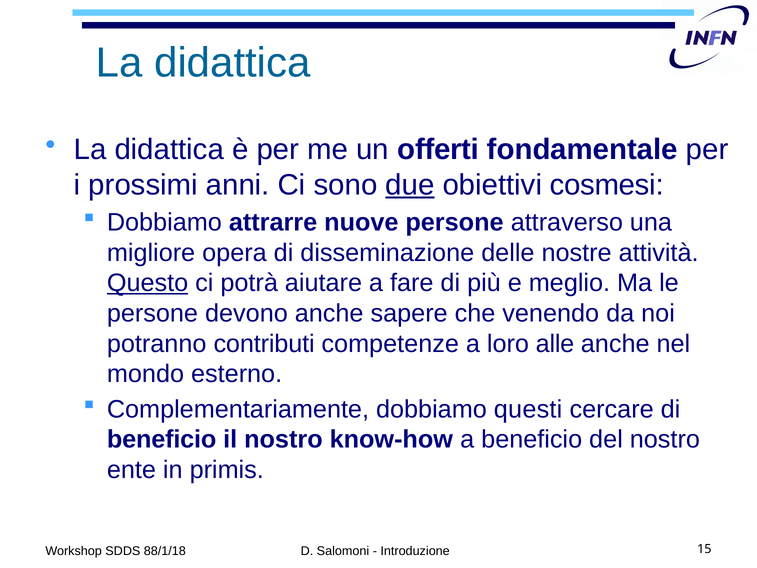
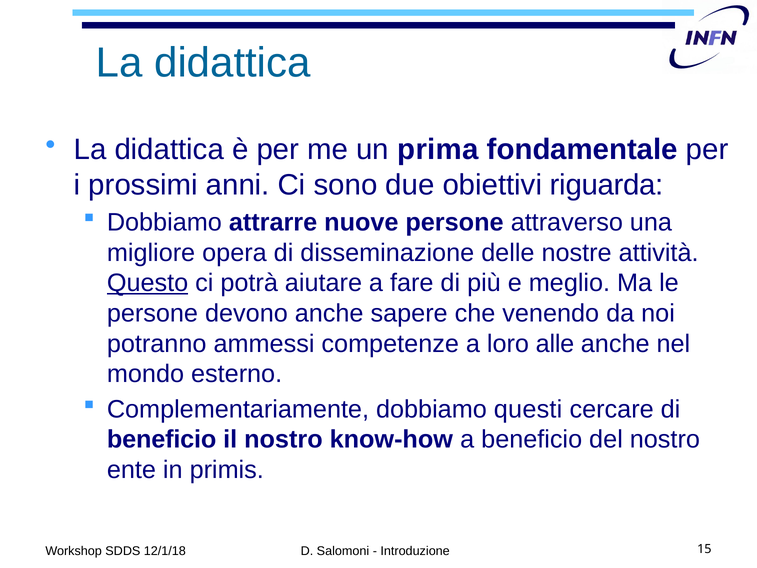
offerti: offerti -> prima
due underline: present -> none
cosmesi: cosmesi -> riguarda
contributi: contributi -> ammessi
88/1/18: 88/1/18 -> 12/1/18
